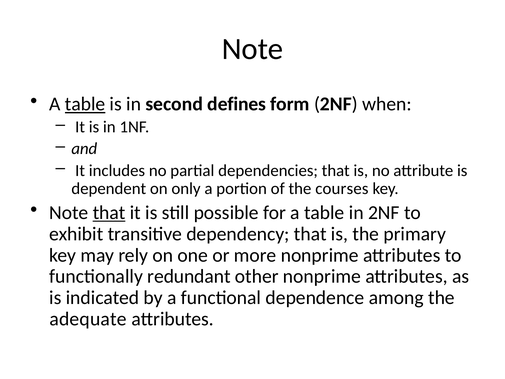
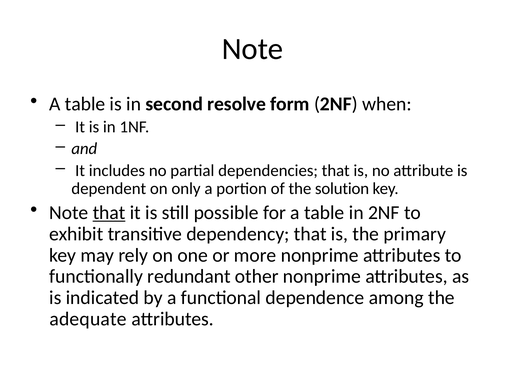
table at (85, 104) underline: present -> none
defines: defines -> resolve
courses: courses -> solution
